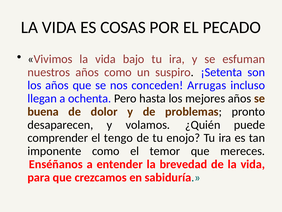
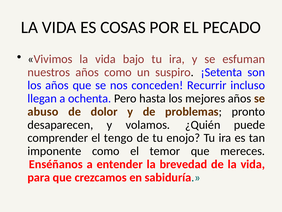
Arrugas: Arrugas -> Recurrir
buena: buena -> abuso
